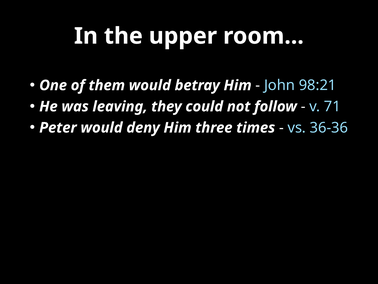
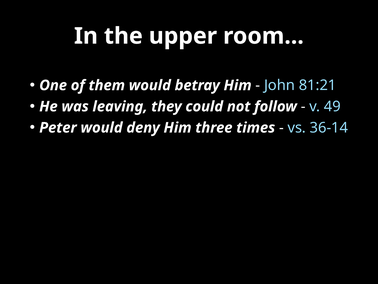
98:21: 98:21 -> 81:21
71: 71 -> 49
36-36: 36-36 -> 36-14
